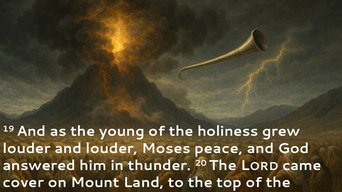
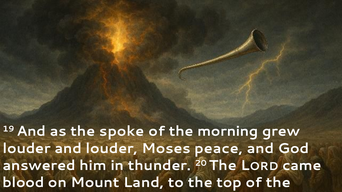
young: young -> spoke
holiness: holiness -> morning
cover: cover -> blood
